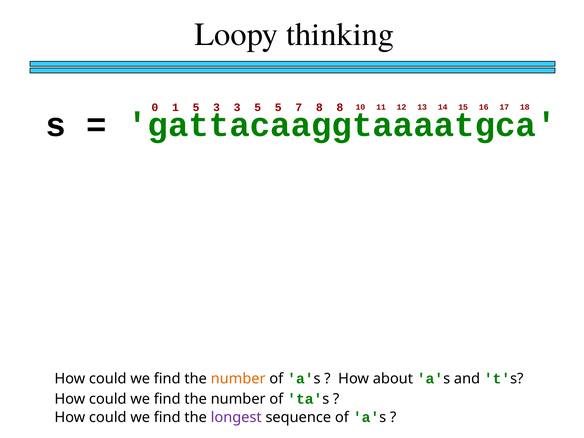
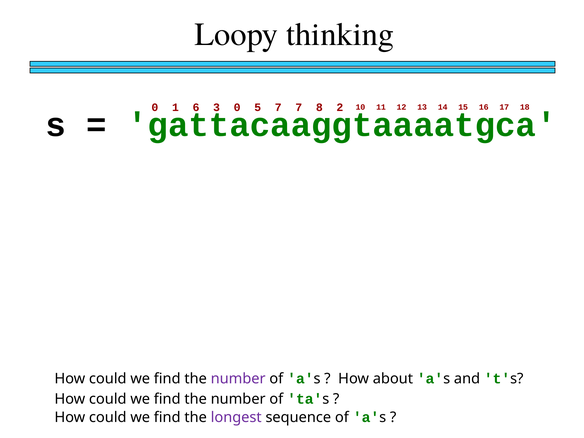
1 5: 5 -> 6
3 3: 3 -> 0
5 5: 5 -> 7
8 8: 8 -> 2
number at (238, 379) colour: orange -> purple
